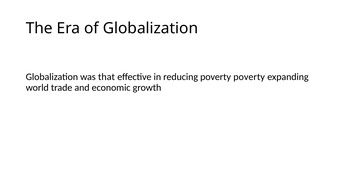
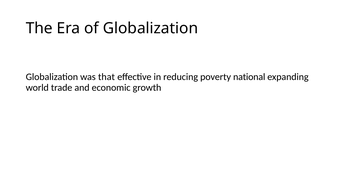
poverty poverty: poverty -> national
